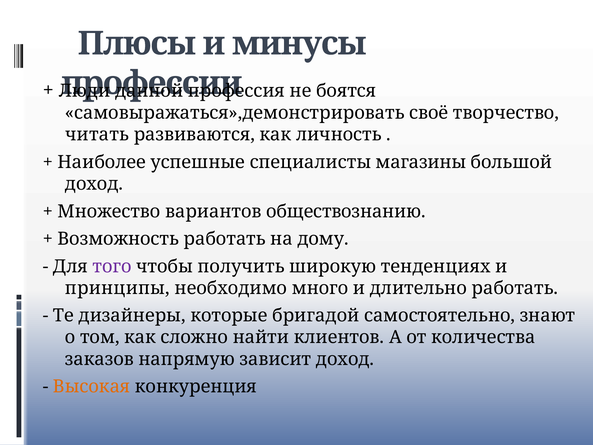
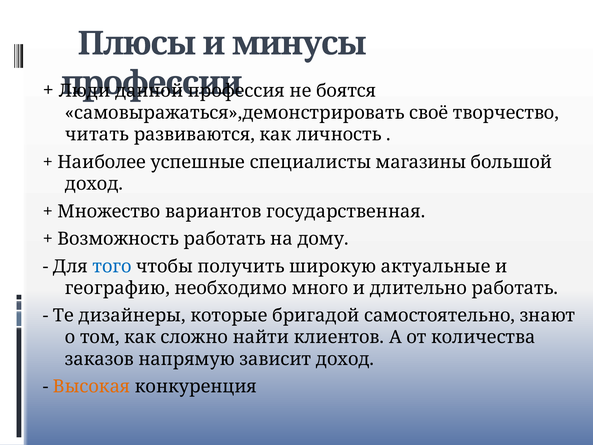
обществознанию: обществознанию -> государственная
того colour: purple -> blue
тенденциях: тенденциях -> актуальные
принципы: принципы -> географию
